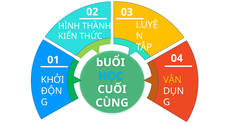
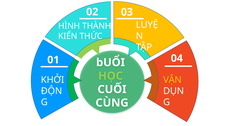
HỌC colour: light blue -> light green
